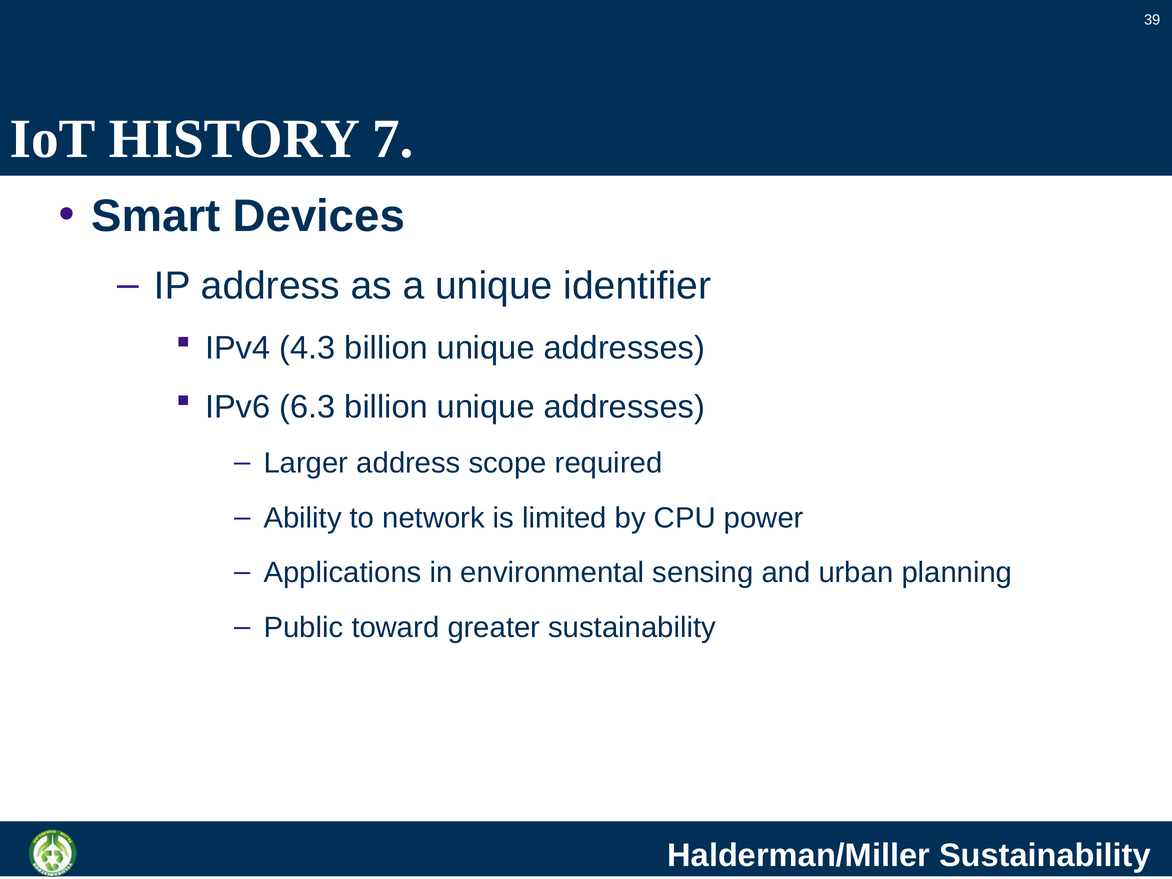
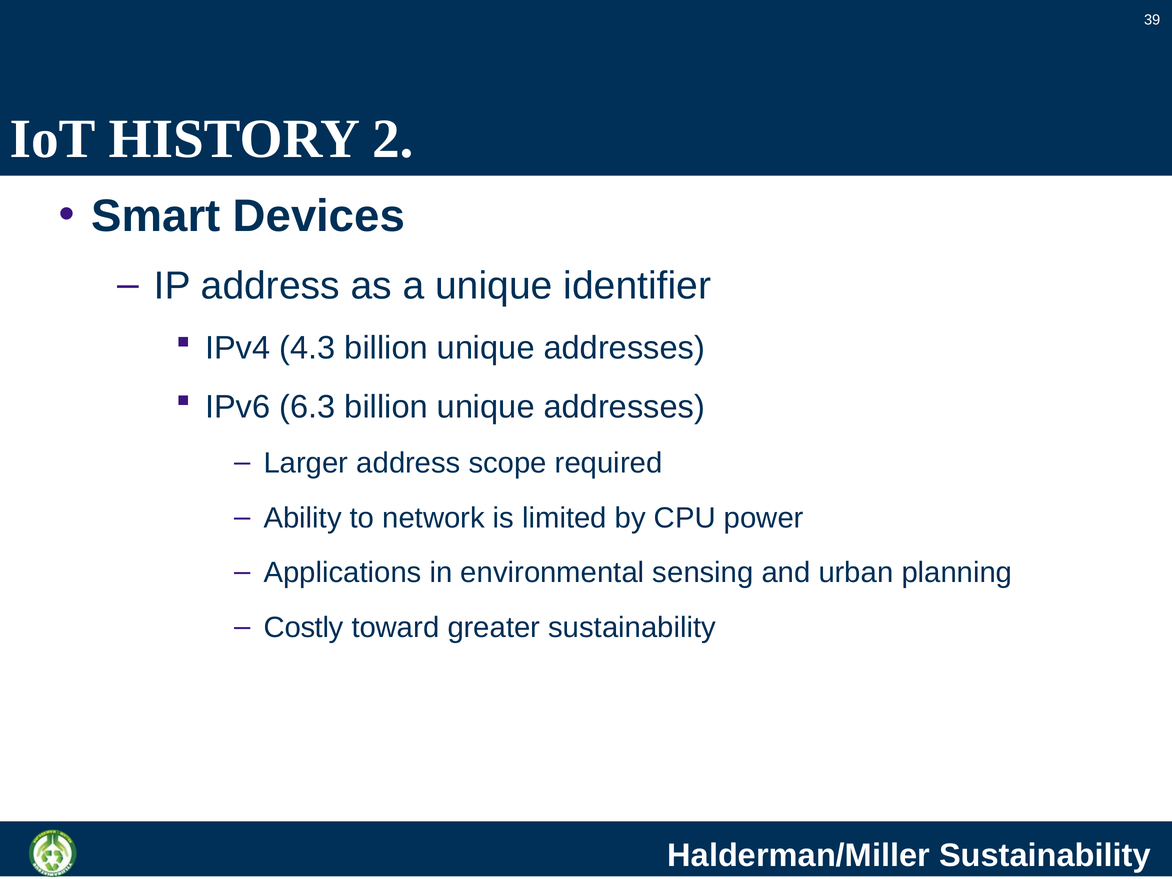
7: 7 -> 2
Public: Public -> Costly
